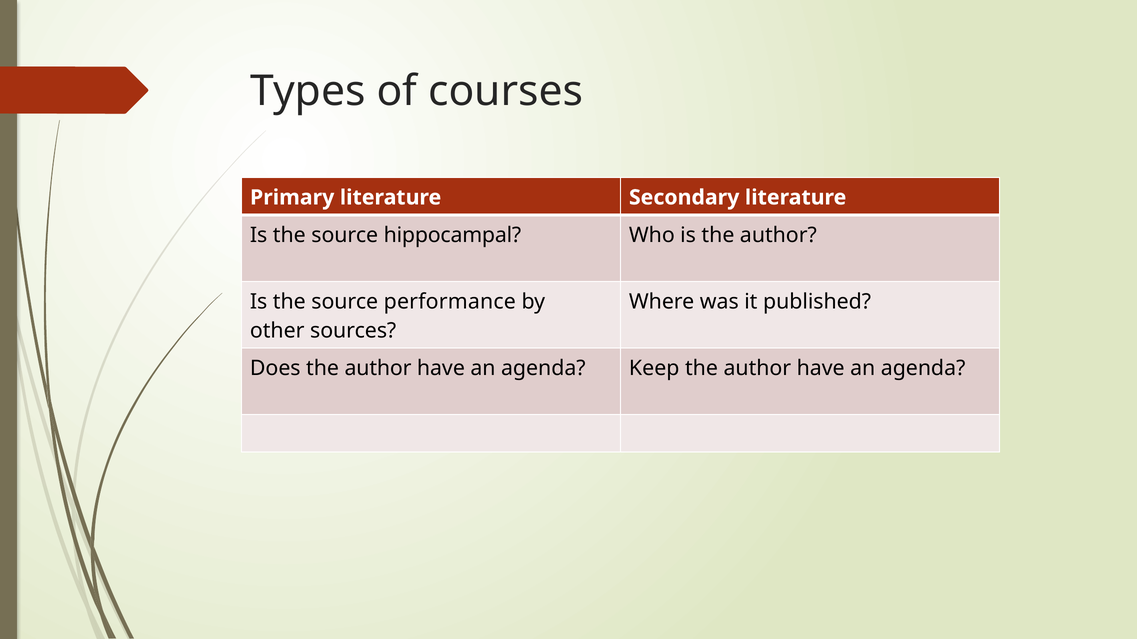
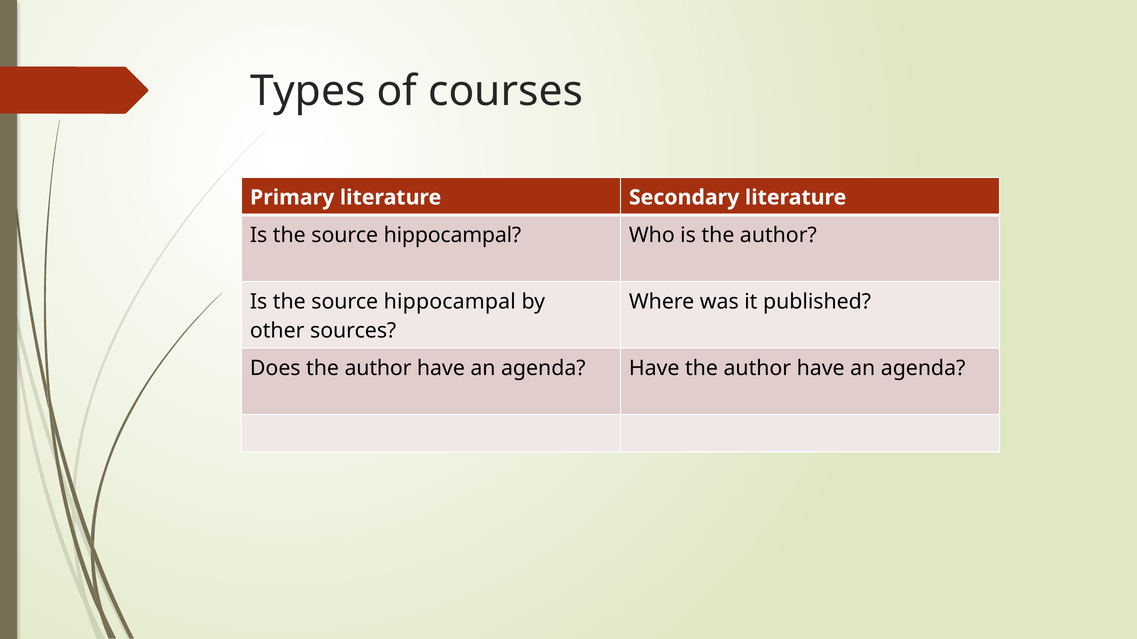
performance at (450, 302): performance -> hippocampal
agenda Keep: Keep -> Have
